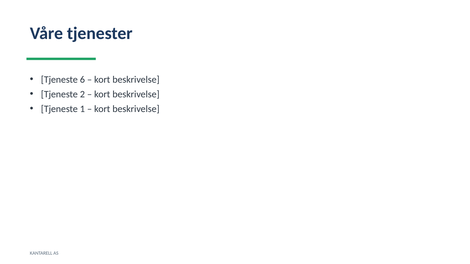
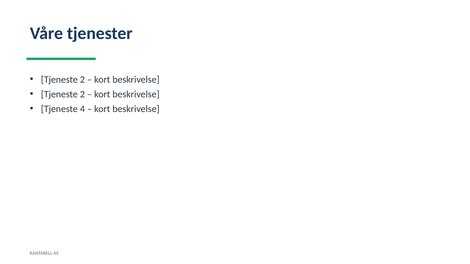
6 at (82, 80): 6 -> 2
1: 1 -> 4
